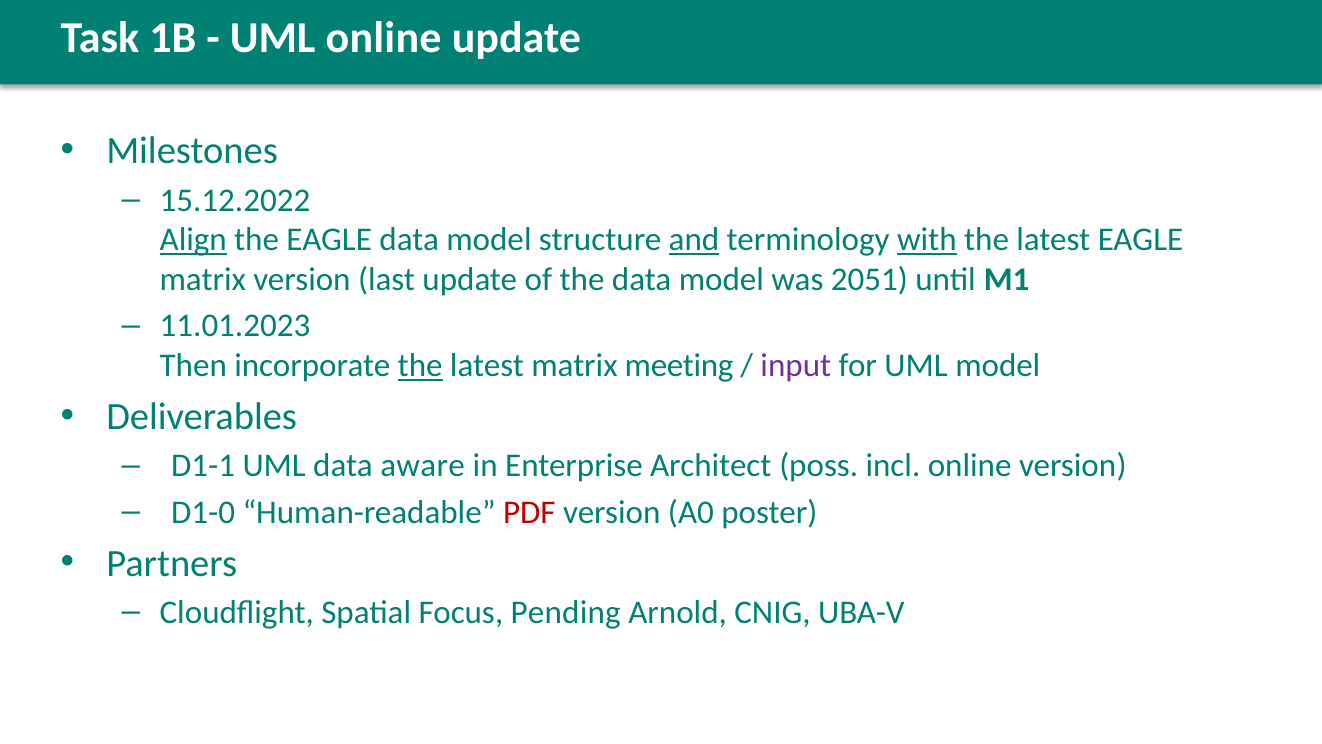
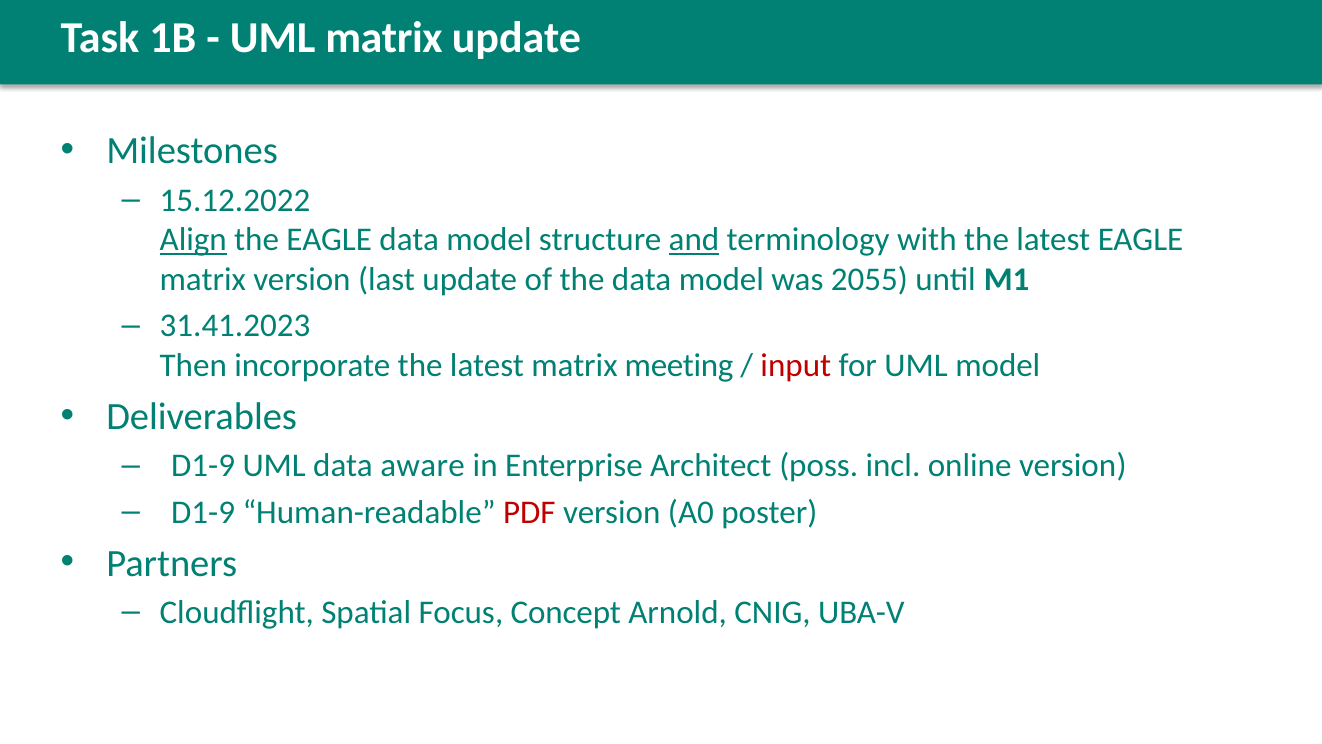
UML online: online -> matrix
with underline: present -> none
2051: 2051 -> 2055
11.01.2023: 11.01.2023 -> 31.41.2023
the at (420, 365) underline: present -> none
input colour: purple -> red
D1-1 at (203, 466): D1-1 -> D1-9
D1-0 at (203, 512): D1-0 -> D1-9
Pending: Pending -> Concept
